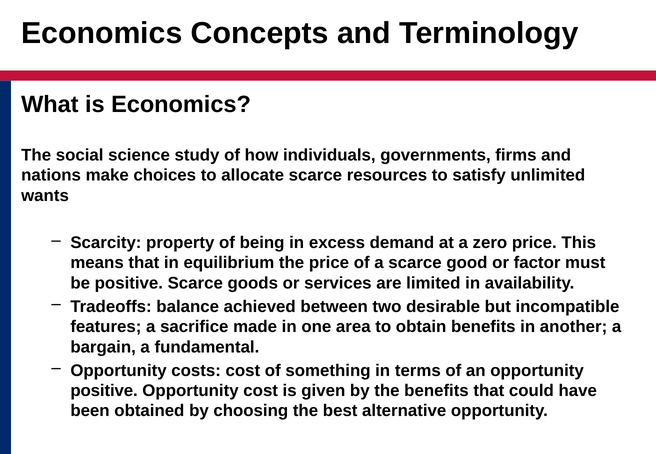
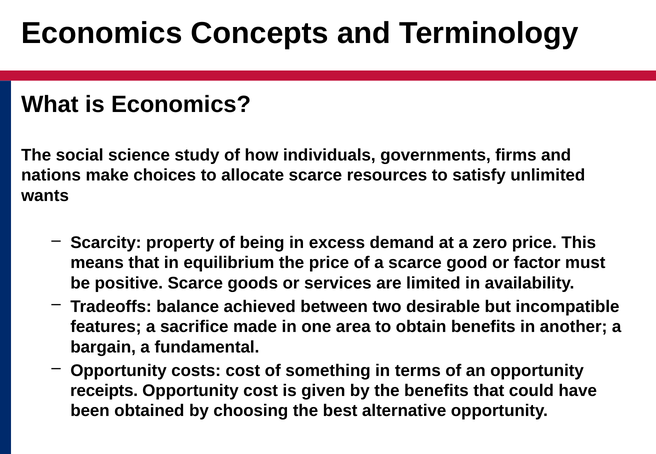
positive at (104, 391): positive -> receipts
